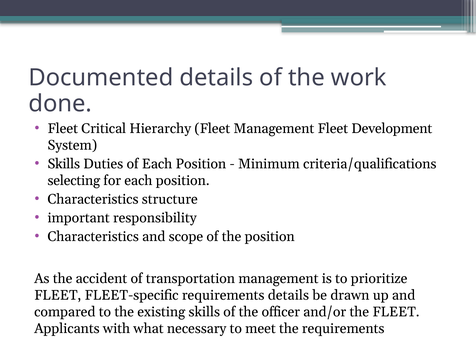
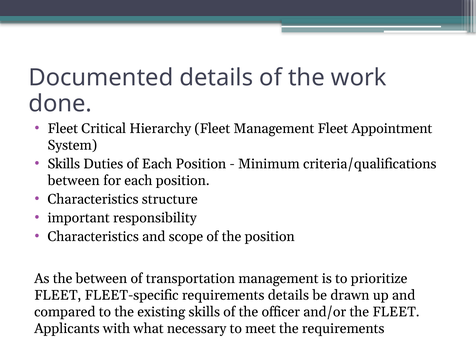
Development: Development -> Appointment
selecting at (74, 181): selecting -> between
the accident: accident -> between
